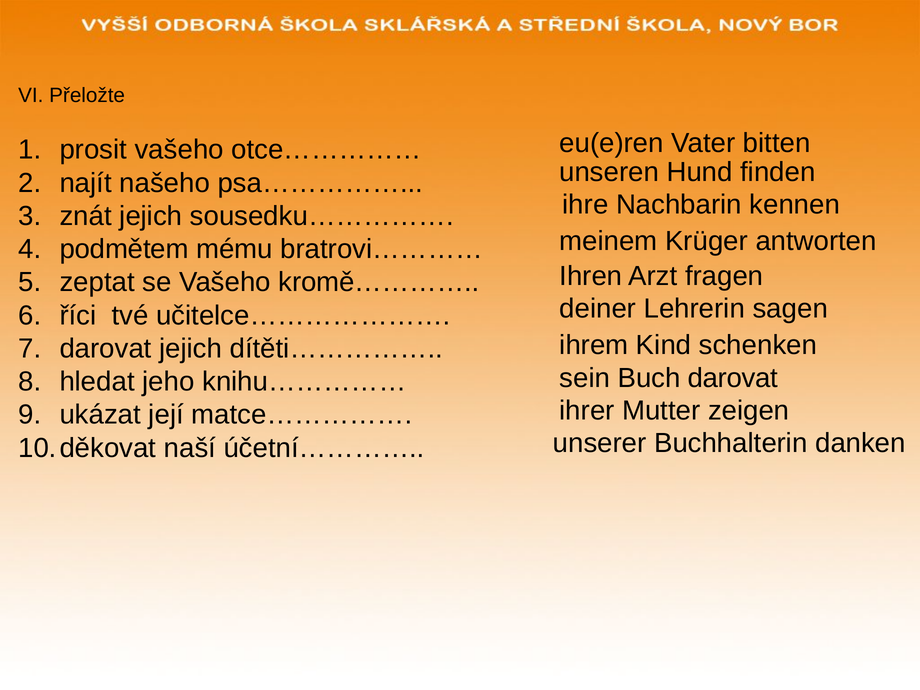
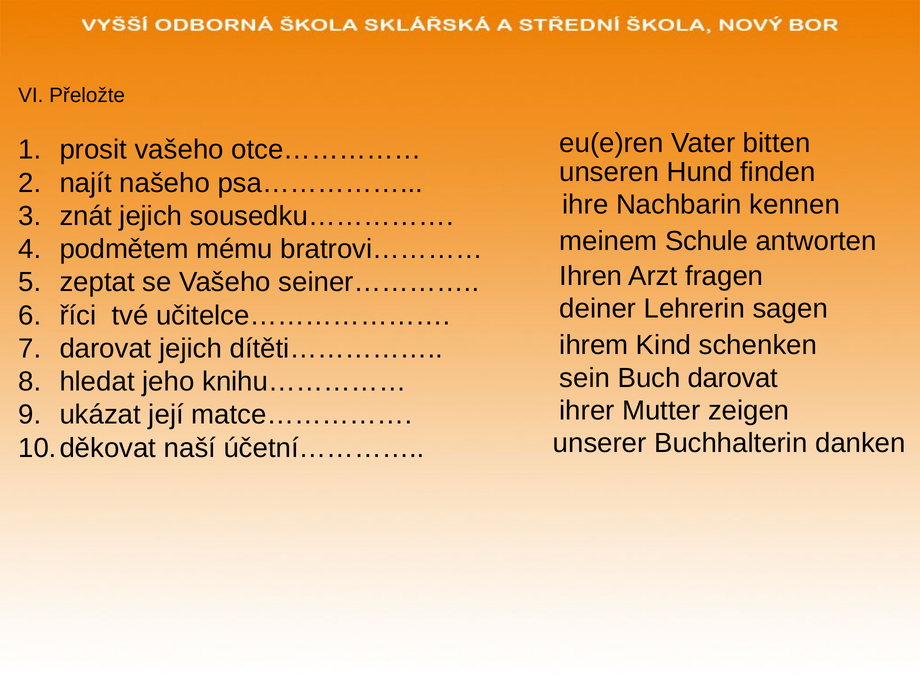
Krüger: Krüger -> Schule
kromě…………: kromě………… -> seiner…………
